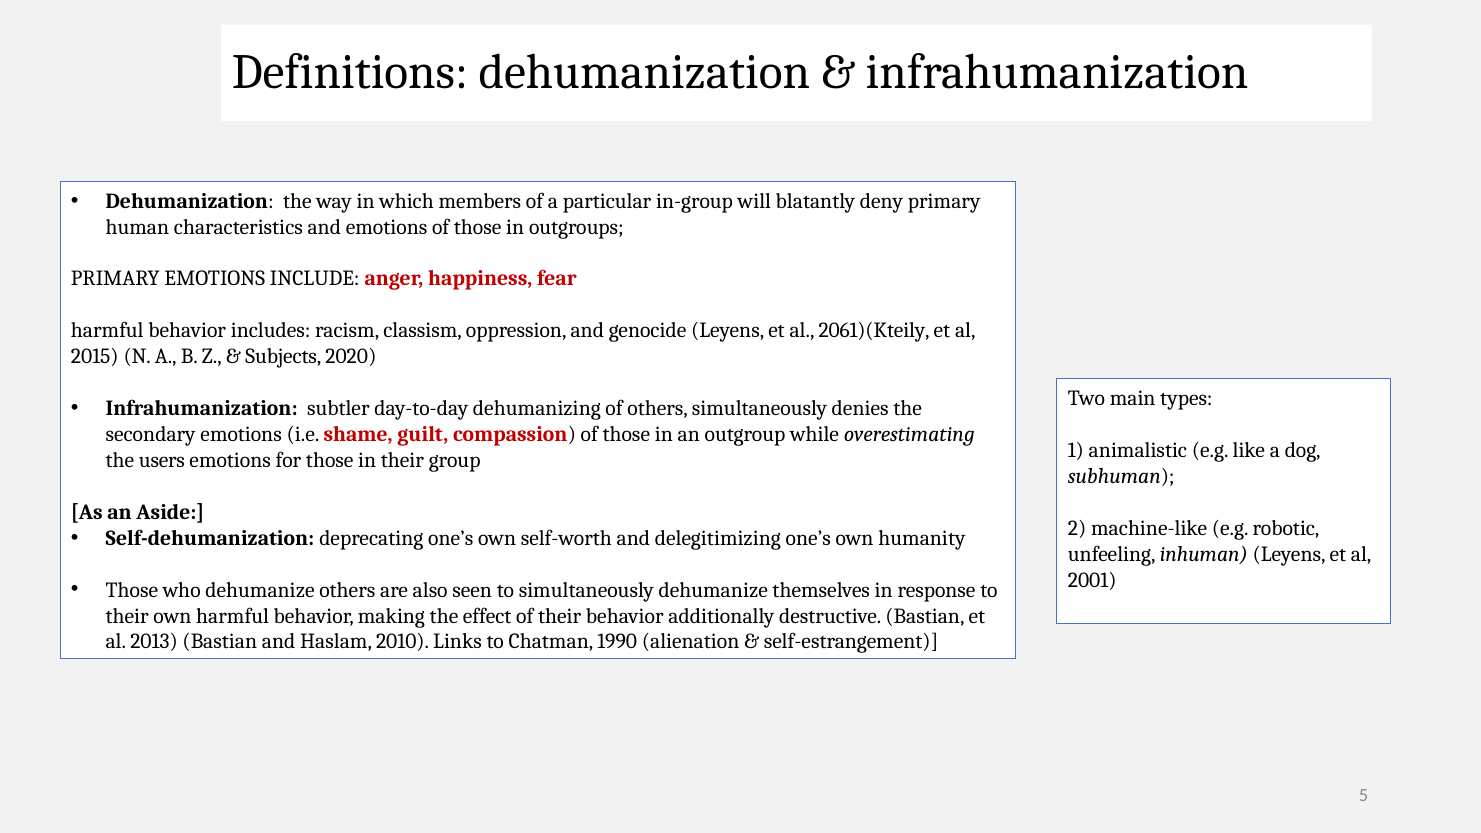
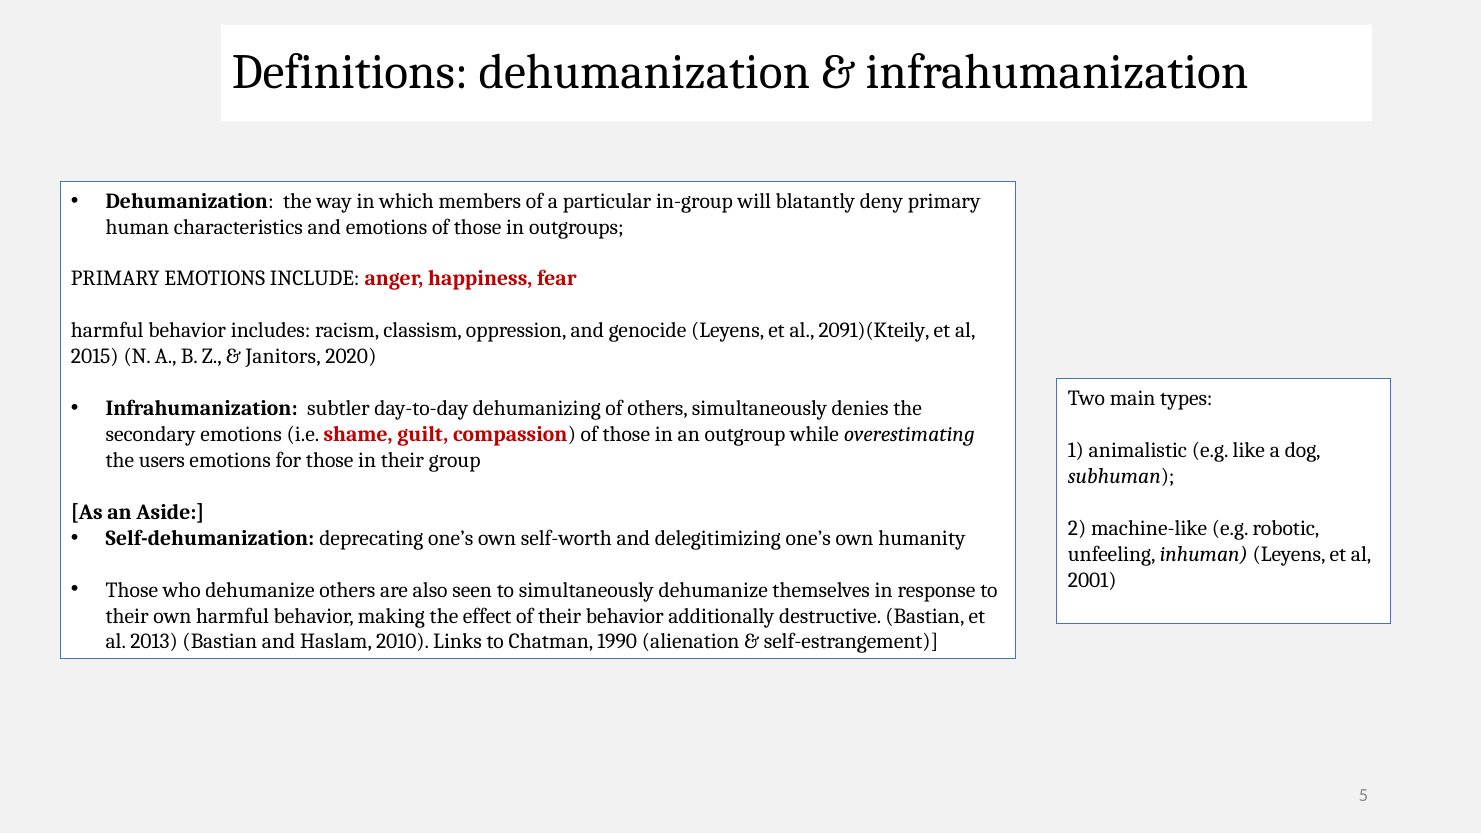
2061)(Kteily: 2061)(Kteily -> 2091)(Kteily
Subjects: Subjects -> Janitors
